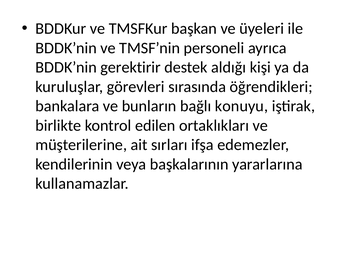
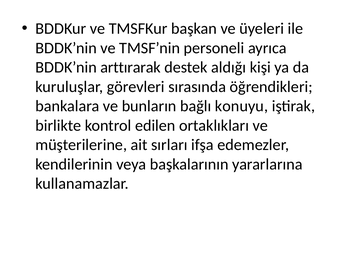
gerektirir: gerektirir -> arttırarak
